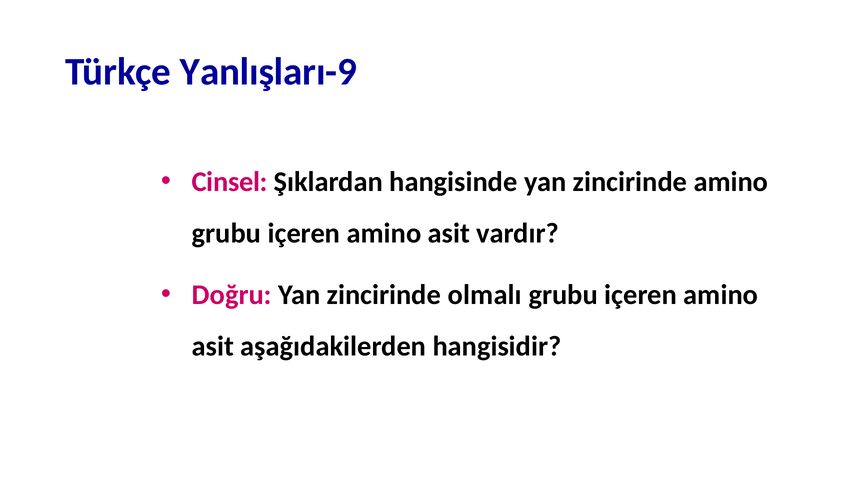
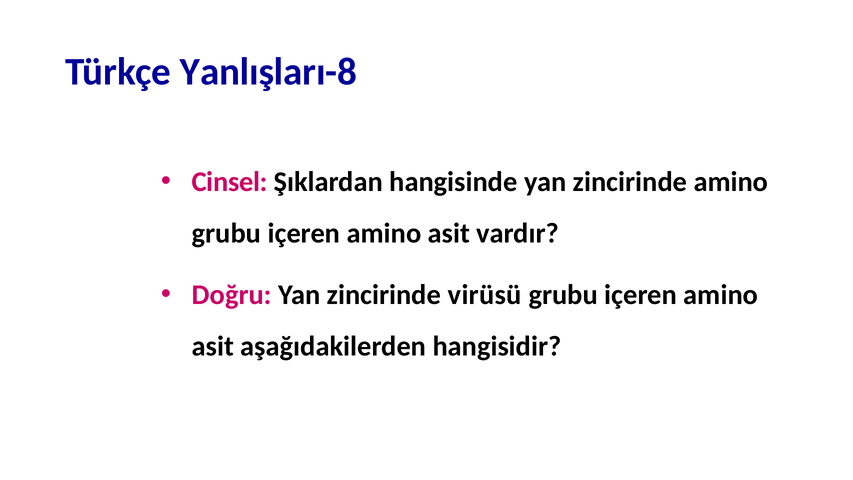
Yanlışları-9: Yanlışları-9 -> Yanlışları-8
olmalı: olmalı -> virüsü
